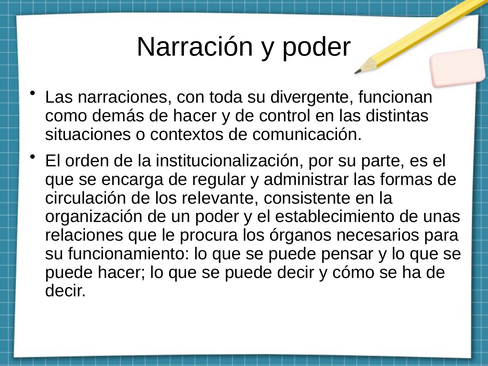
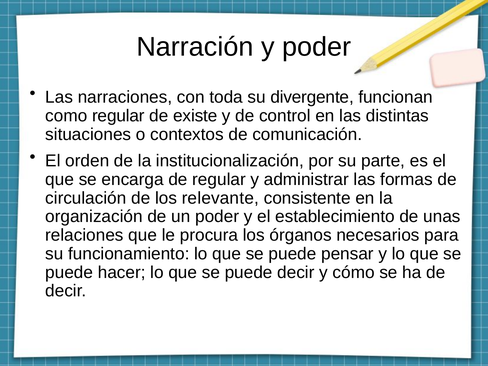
como demás: demás -> regular
de hacer: hacer -> existe
